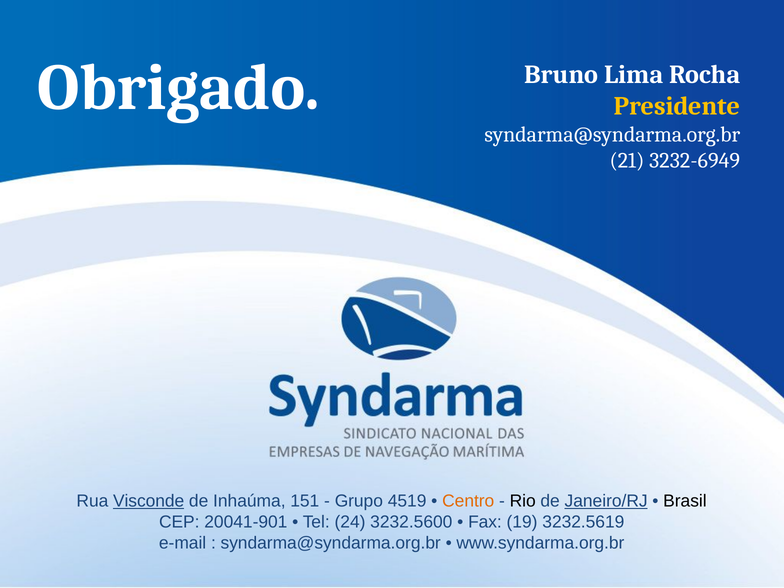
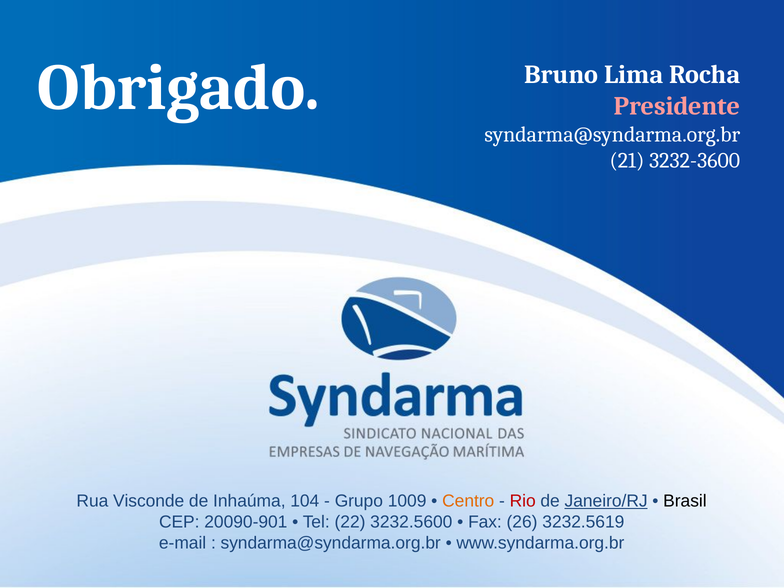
Presidente colour: yellow -> pink
3232-6949: 3232-6949 -> 3232-3600
Visconde underline: present -> none
151: 151 -> 104
4519: 4519 -> 1009
Rio colour: black -> red
20041-901: 20041-901 -> 20090-901
24: 24 -> 22
19: 19 -> 26
